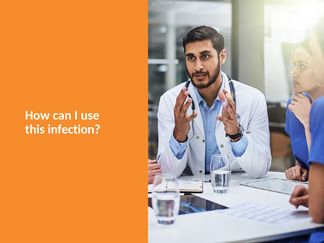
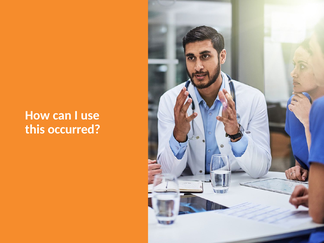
infection: infection -> occurred
